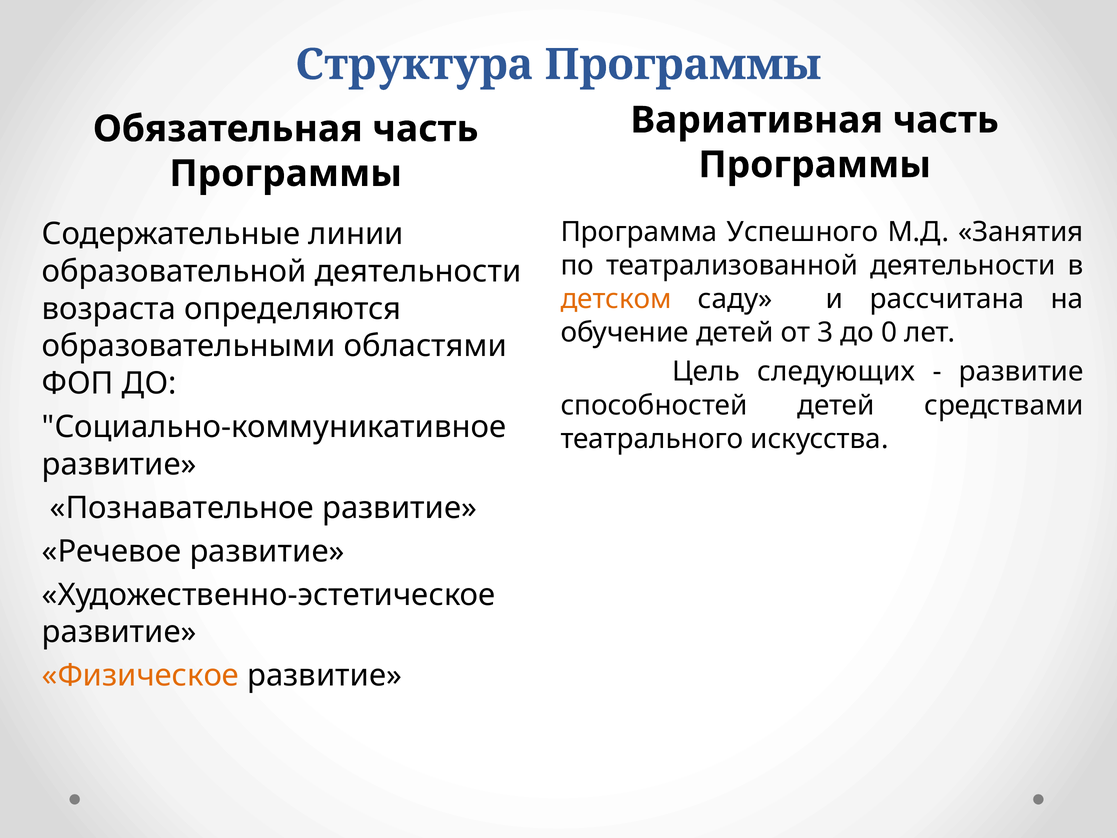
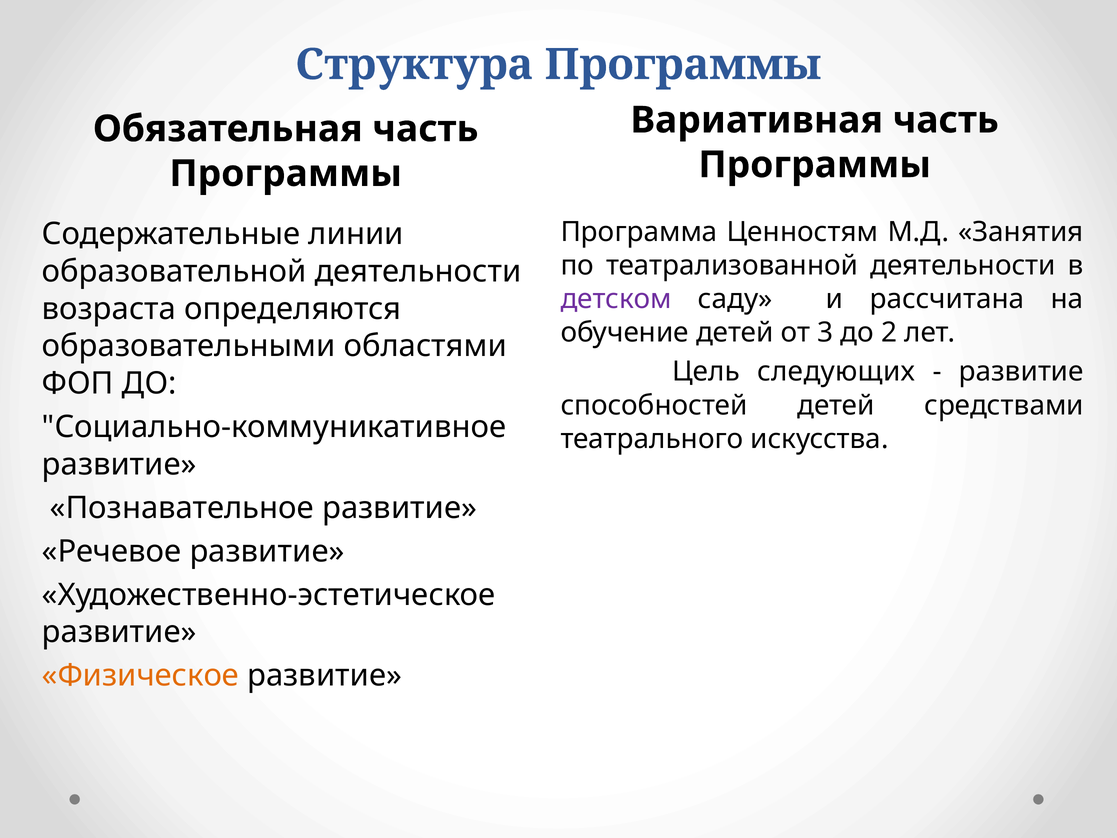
Успешного: Успешного -> Ценностям
детском colour: orange -> purple
0: 0 -> 2
